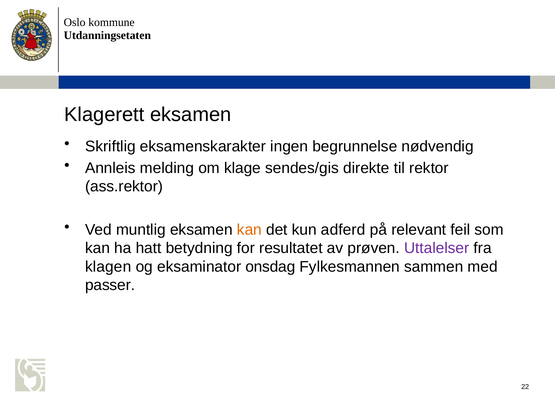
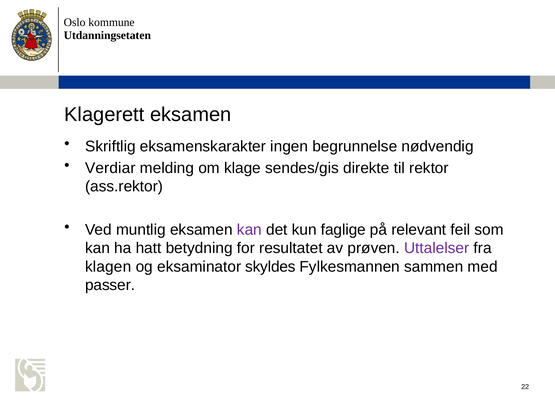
Annleis: Annleis -> Verdiar
kan at (249, 230) colour: orange -> purple
adferd: adferd -> faglige
onsdag: onsdag -> skyldes
